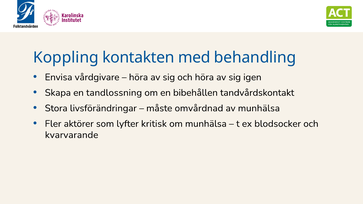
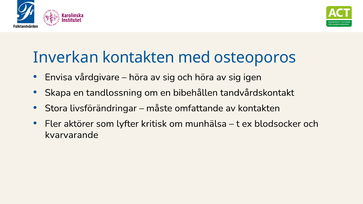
Koppling: Koppling -> Inverkan
behandling: behandling -> osteoporos
omvårdnad: omvårdnad -> omfattande
av munhälsa: munhälsa -> kontakten
